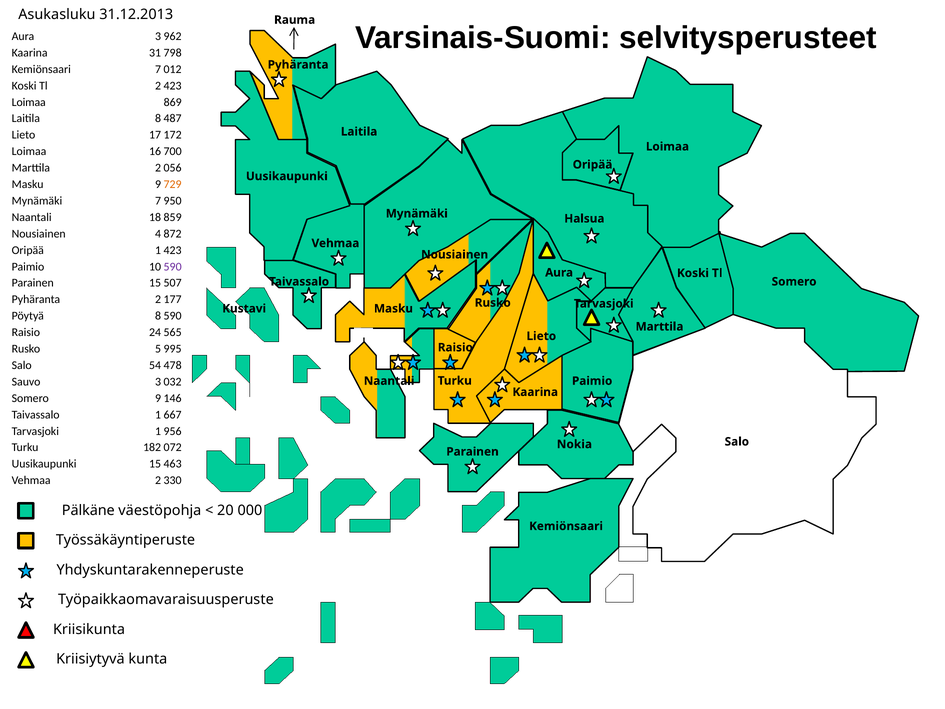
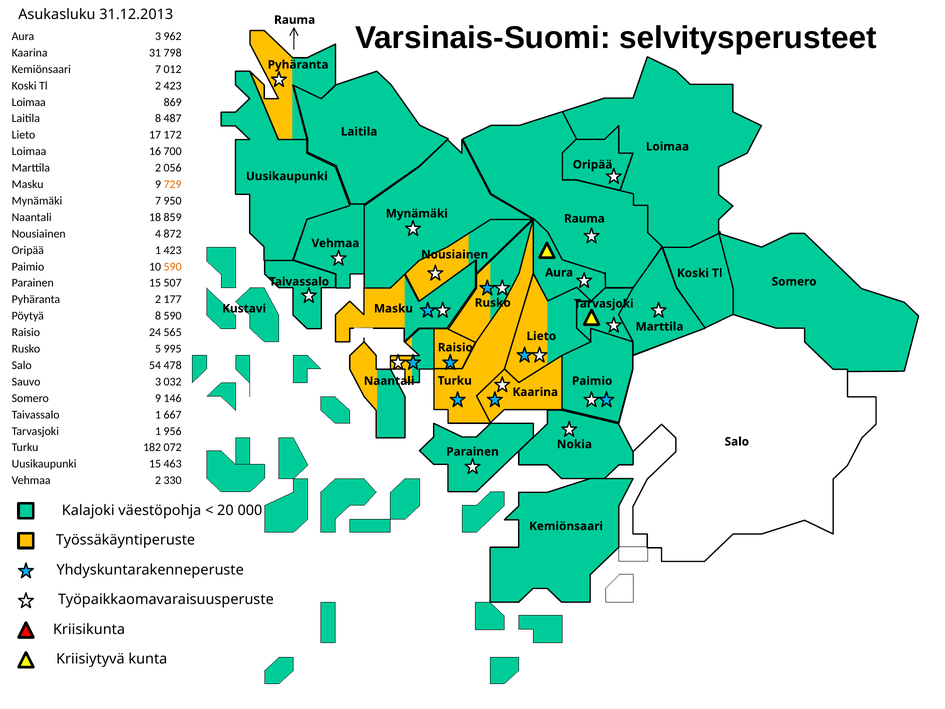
Halsua at (584, 219): Halsua -> Rauma
590 at (173, 267) colour: purple -> orange
Pälkäne: Pälkäne -> Kalajoki
